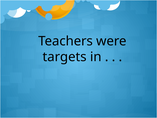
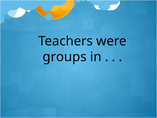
targets: targets -> groups
